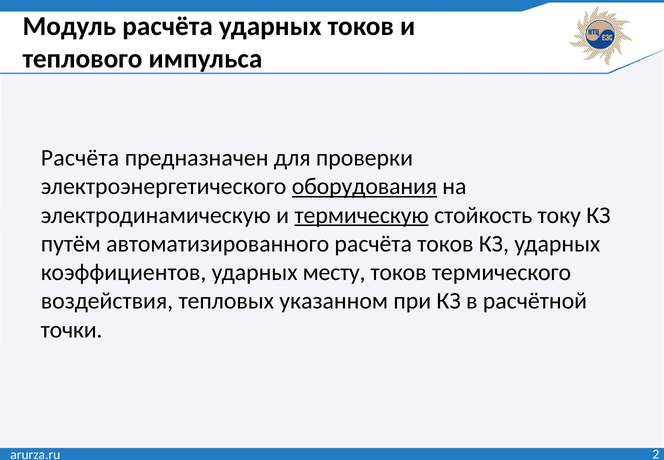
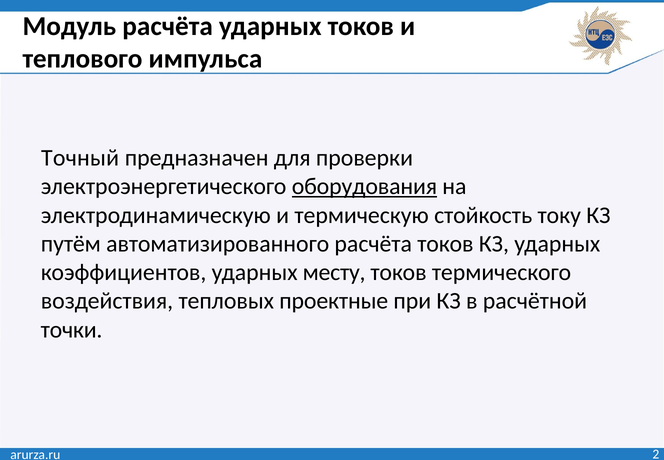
Расчёта at (80, 158): Расчёта -> Точный
термическую underline: present -> none
указанном: указанном -> проектные
